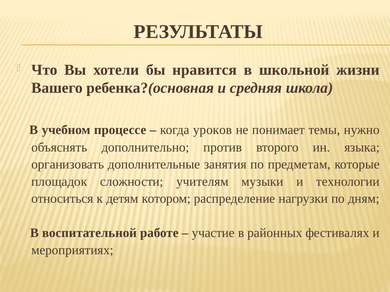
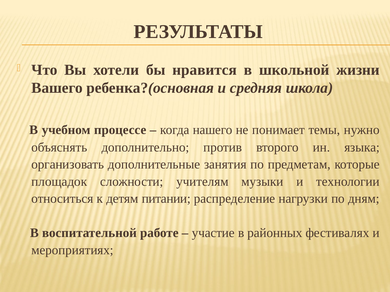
уроков: уроков -> нашего
котором: котором -> питании
